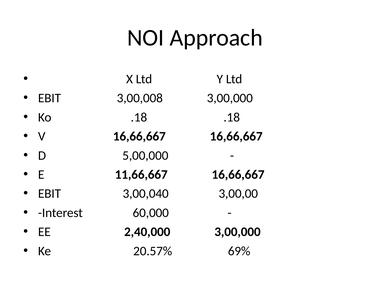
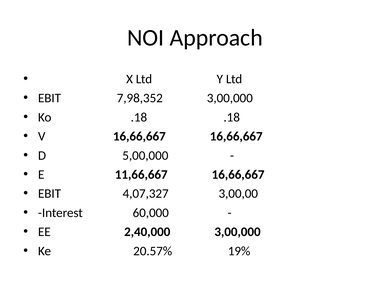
3,00,008: 3,00,008 -> 7,98,352
3,00,040: 3,00,040 -> 4,07,327
69%: 69% -> 19%
